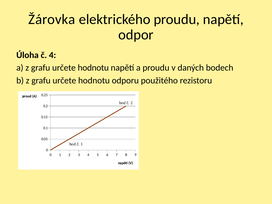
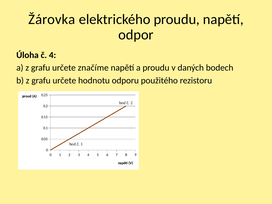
hodnotu at (93, 68): hodnotu -> značíme
